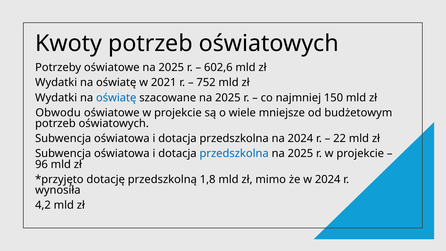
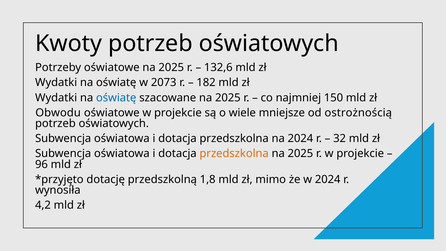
602,6: 602,6 -> 132,6
2021: 2021 -> 2073
752: 752 -> 182
budżetowym: budżetowym -> ostrożnością
22: 22 -> 32
przedszkolna at (234, 153) colour: blue -> orange
